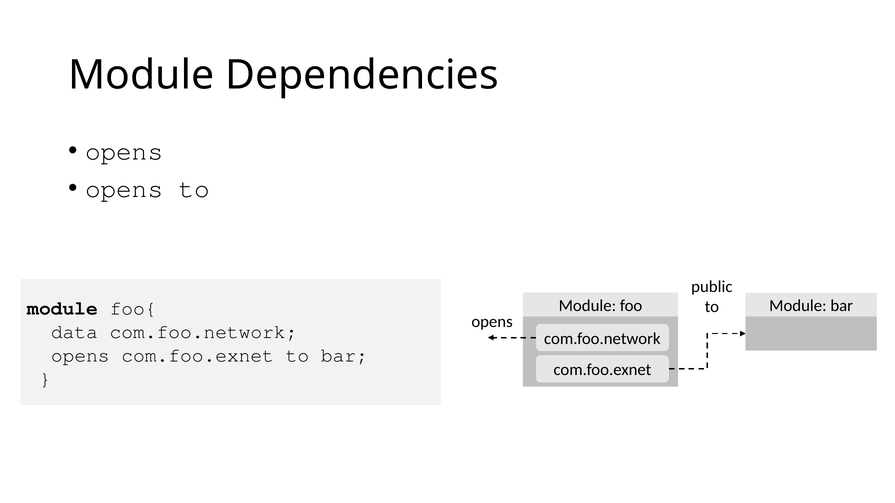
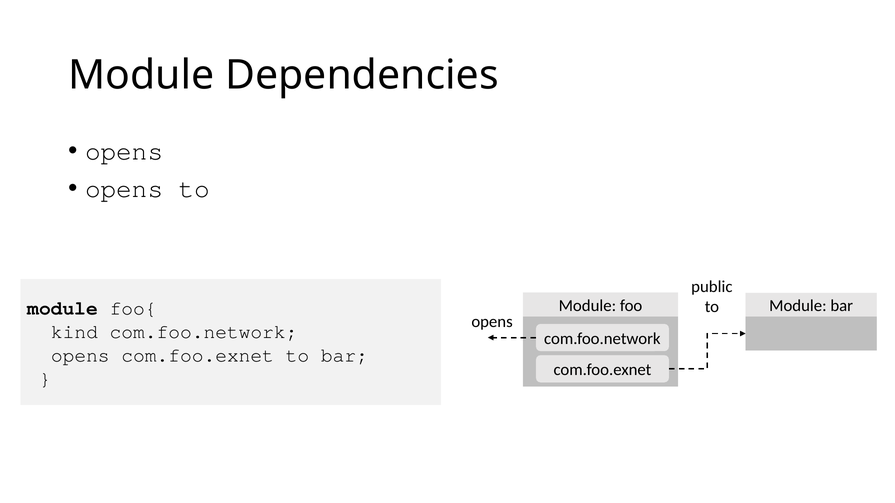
data: data -> kind
